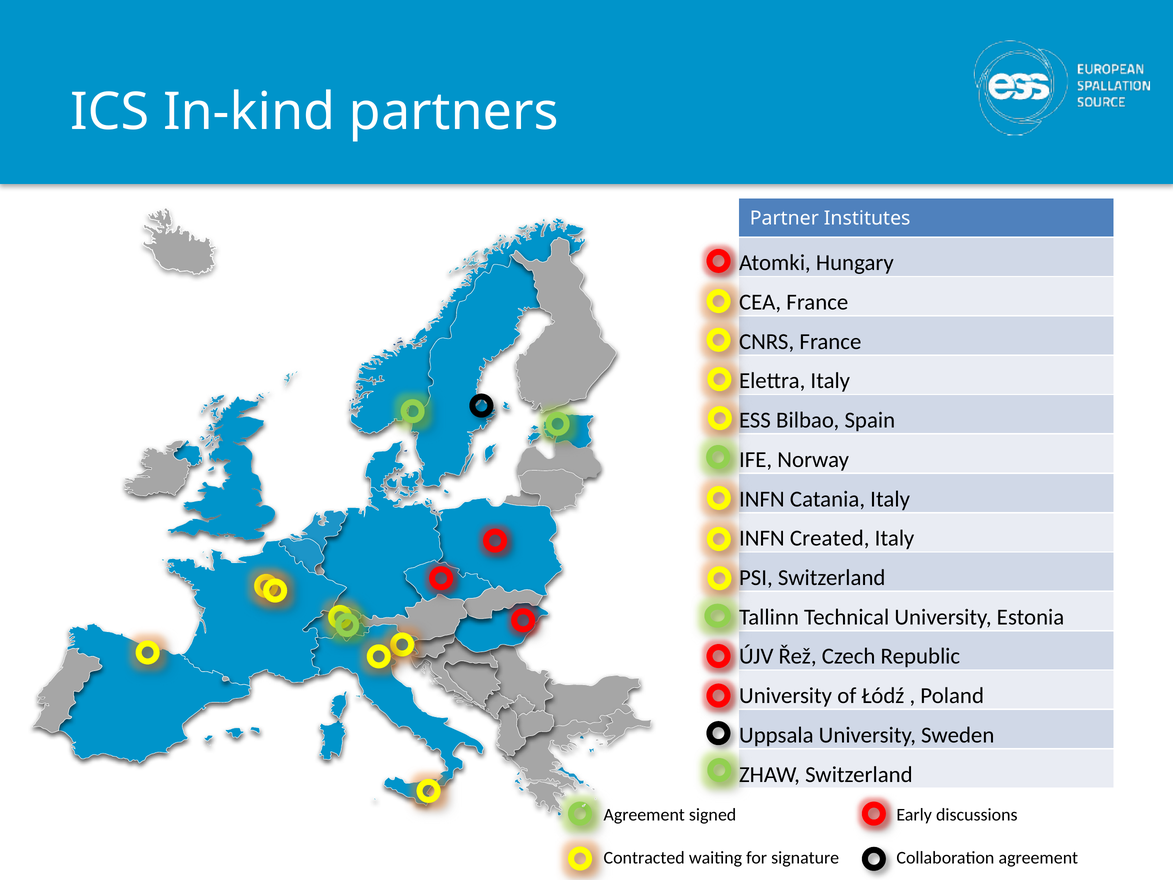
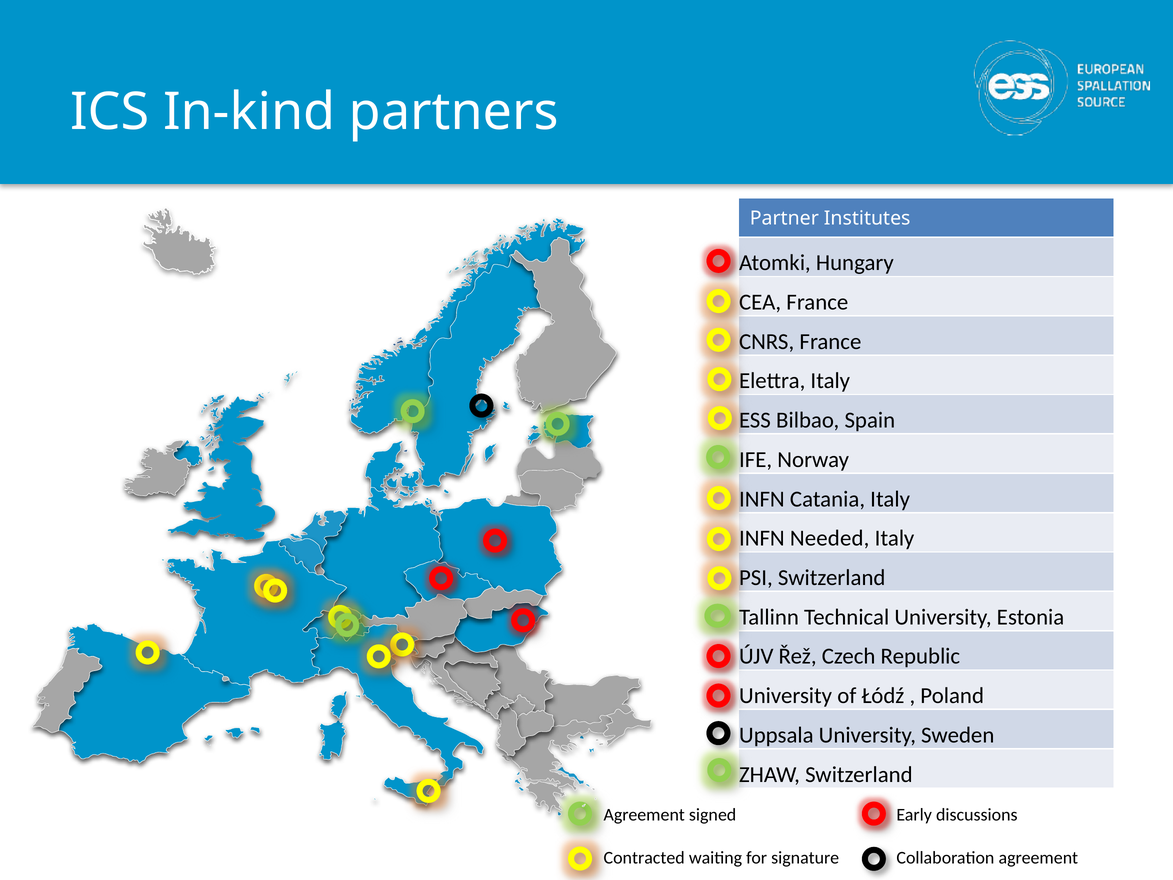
Created: Created -> Needed
